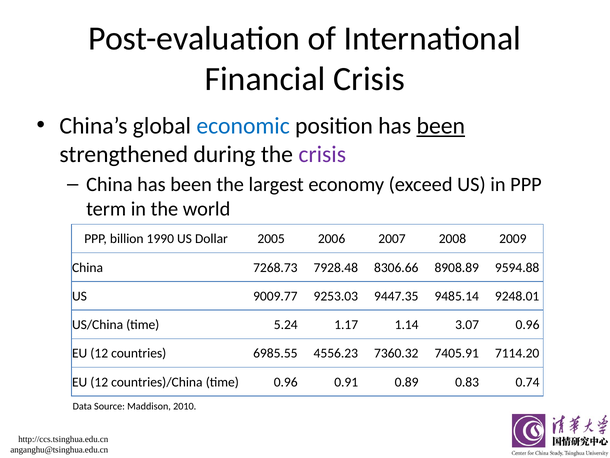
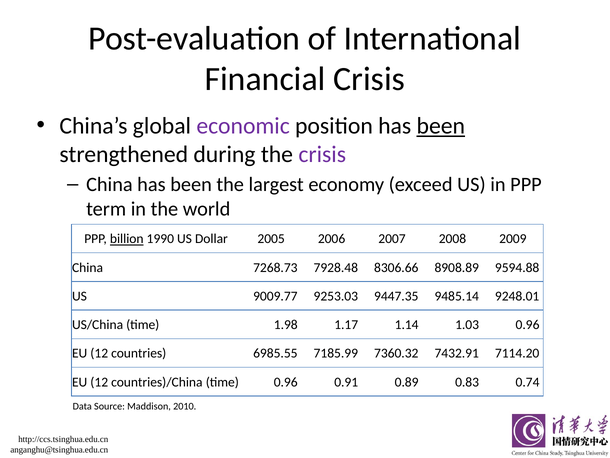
economic colour: blue -> purple
billion underline: none -> present
5.24: 5.24 -> 1.98
3.07: 3.07 -> 1.03
4556.23: 4556.23 -> 7185.99
7405.91: 7405.91 -> 7432.91
